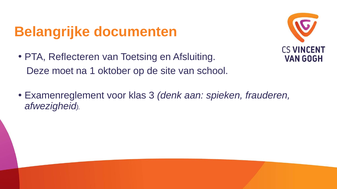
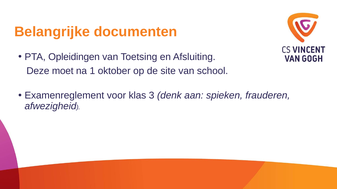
Reflecteren: Reflecteren -> Opleidingen
